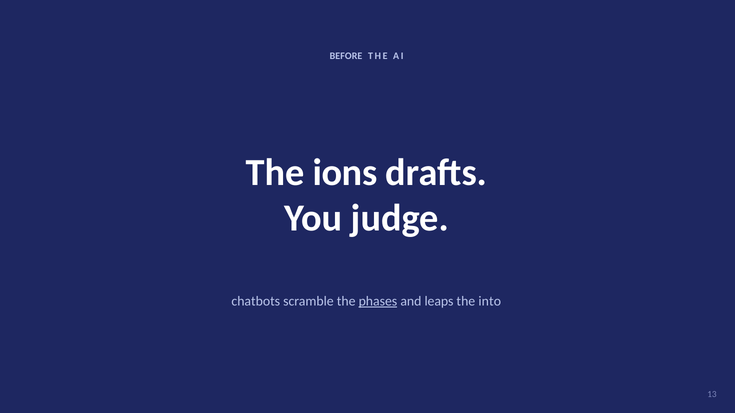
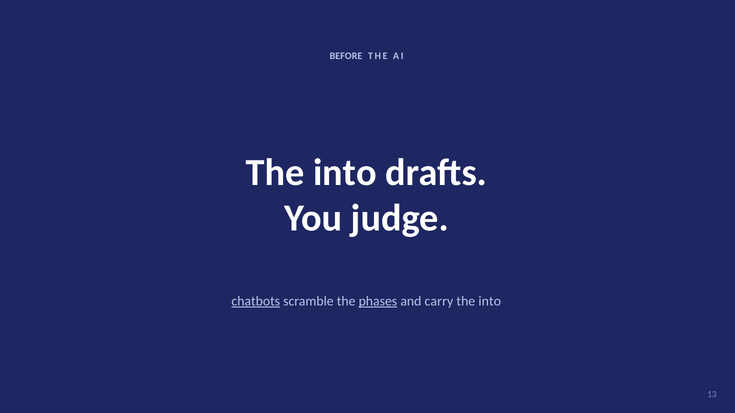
ions at (345, 173): ions -> into
chatbots underline: none -> present
leaps: leaps -> carry
